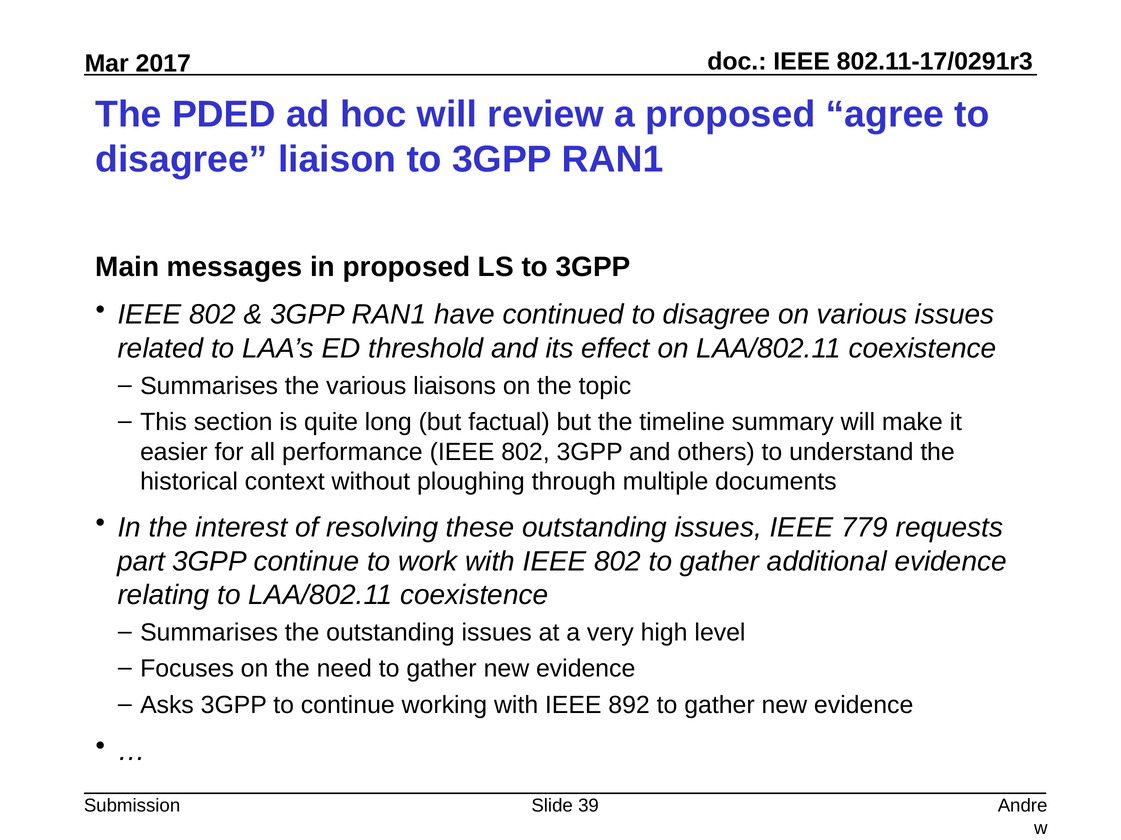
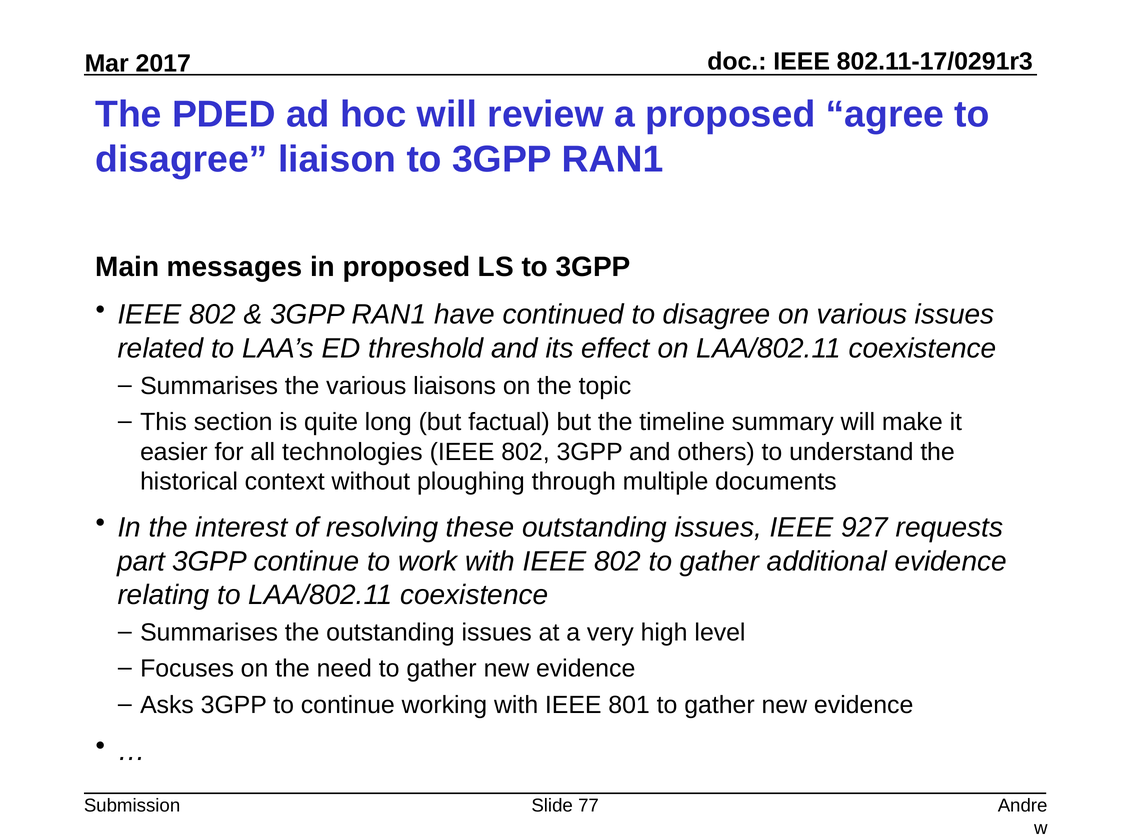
performance: performance -> technologies
779: 779 -> 927
892: 892 -> 801
39: 39 -> 77
